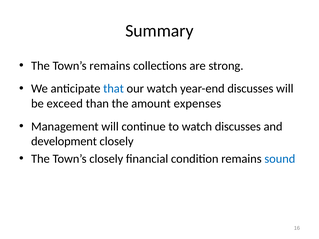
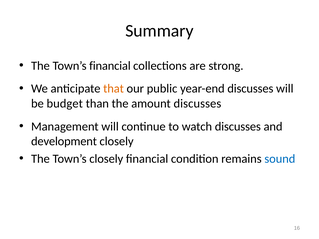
Town’s remains: remains -> financial
that colour: blue -> orange
our watch: watch -> public
exceed: exceed -> budget
amount expenses: expenses -> discusses
